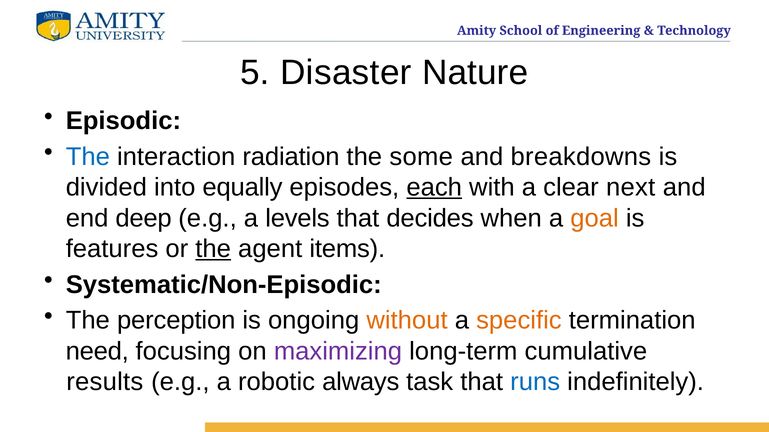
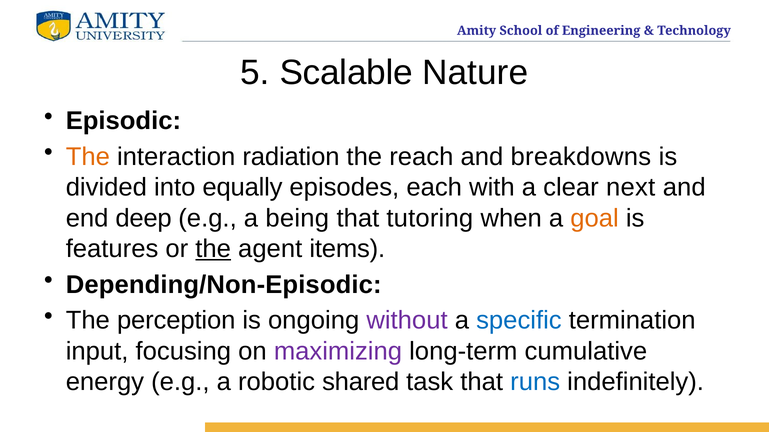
Disaster: Disaster -> Scalable
The at (88, 157) colour: blue -> orange
some: some -> reach
each underline: present -> none
levels: levels -> being
decides: decides -> tutoring
Systematic/Non-Episodic: Systematic/Non-Episodic -> Depending/Non-Episodic
without colour: orange -> purple
specific colour: orange -> blue
need: need -> input
results: results -> energy
always: always -> shared
